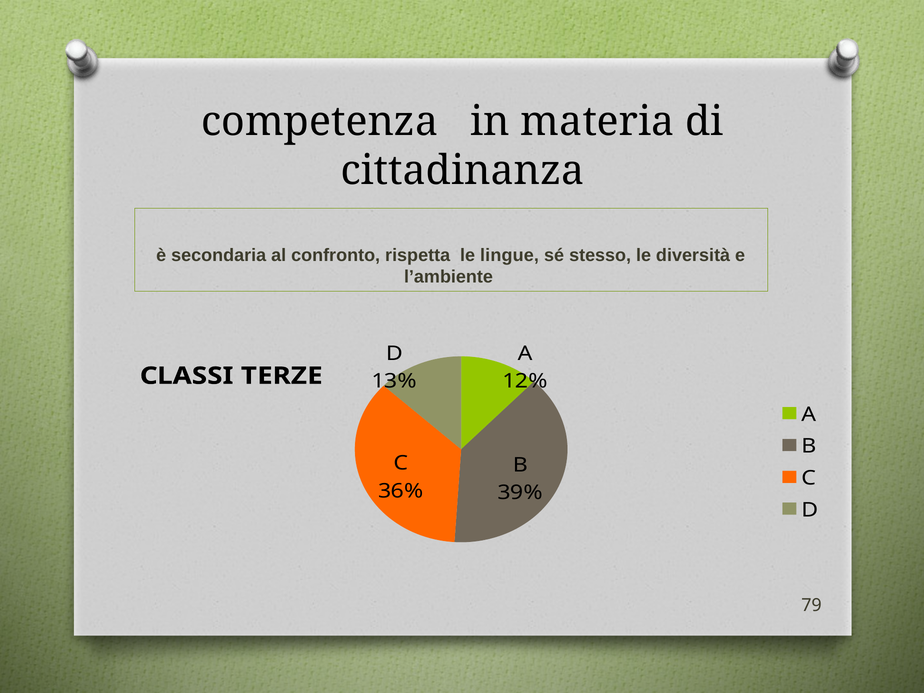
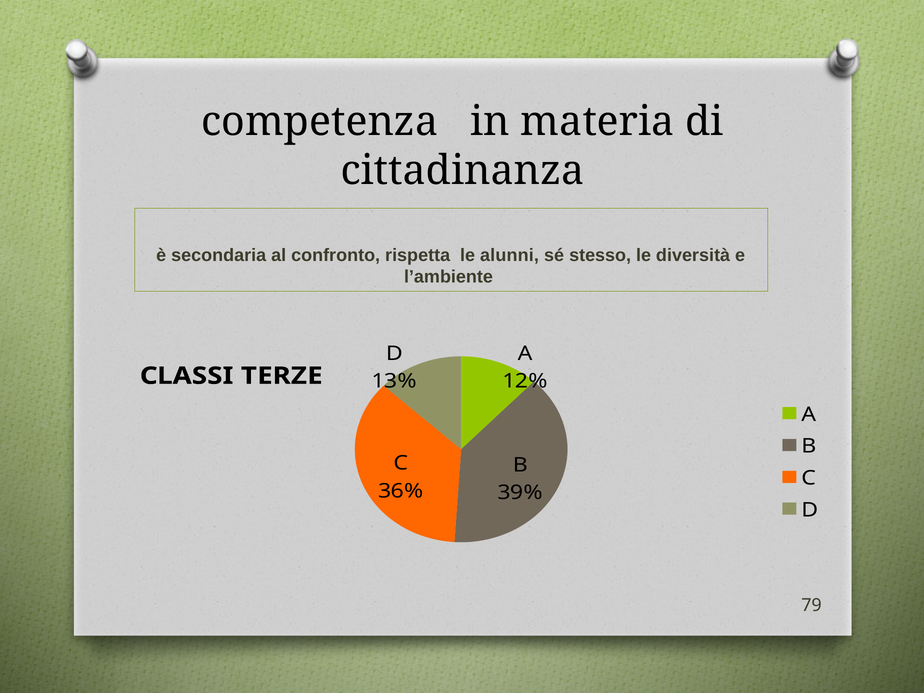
lingue: lingue -> alunni
